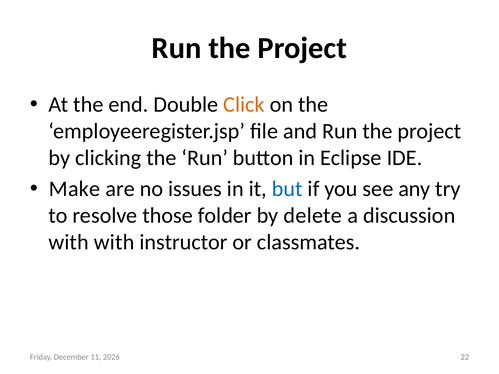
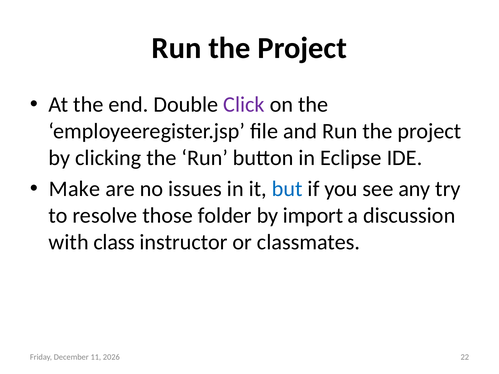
Click colour: orange -> purple
delete: delete -> import
with with: with -> class
